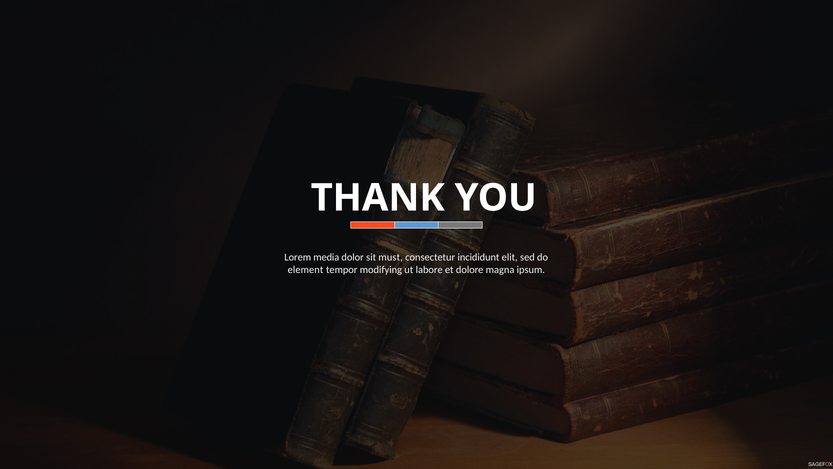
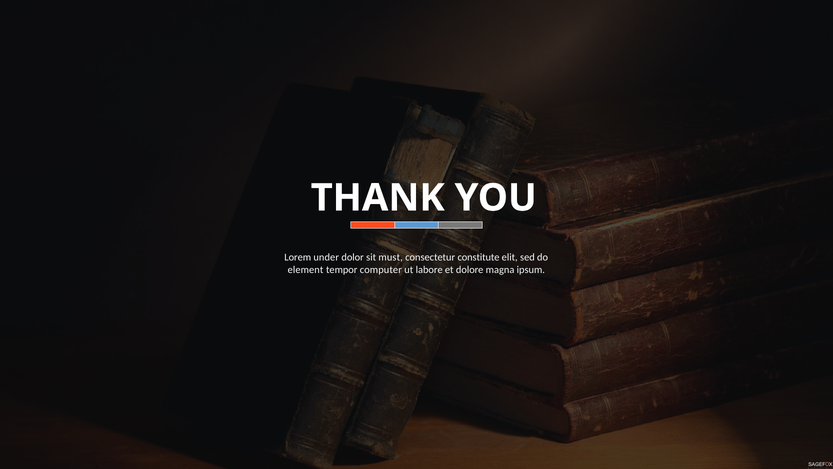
media: media -> under
incididunt: incididunt -> constitute
modifying: modifying -> computer
